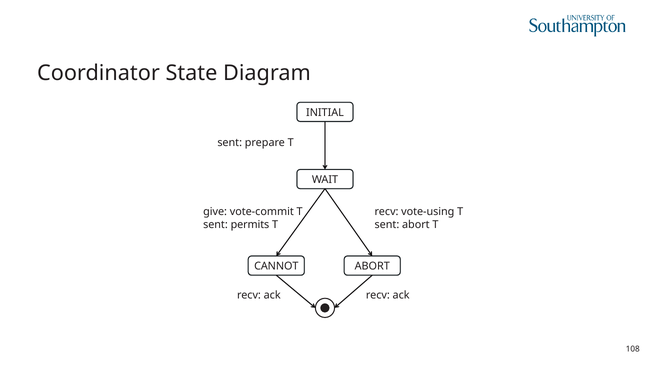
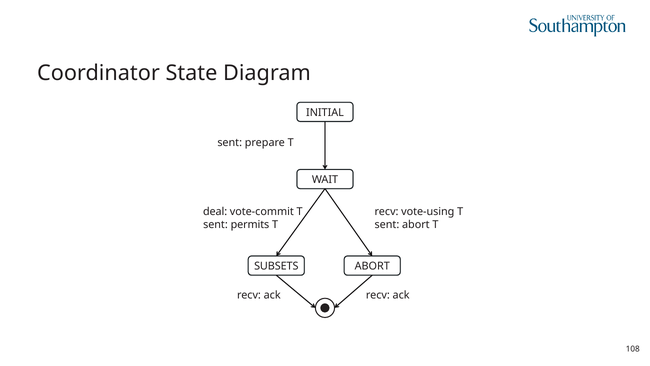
give: give -> deal
CANNOT: CANNOT -> SUBSETS
